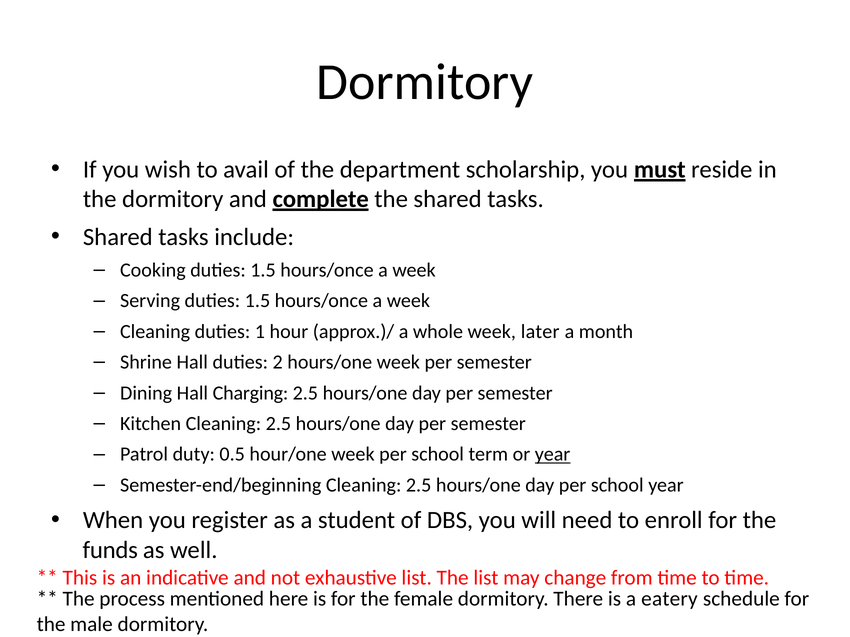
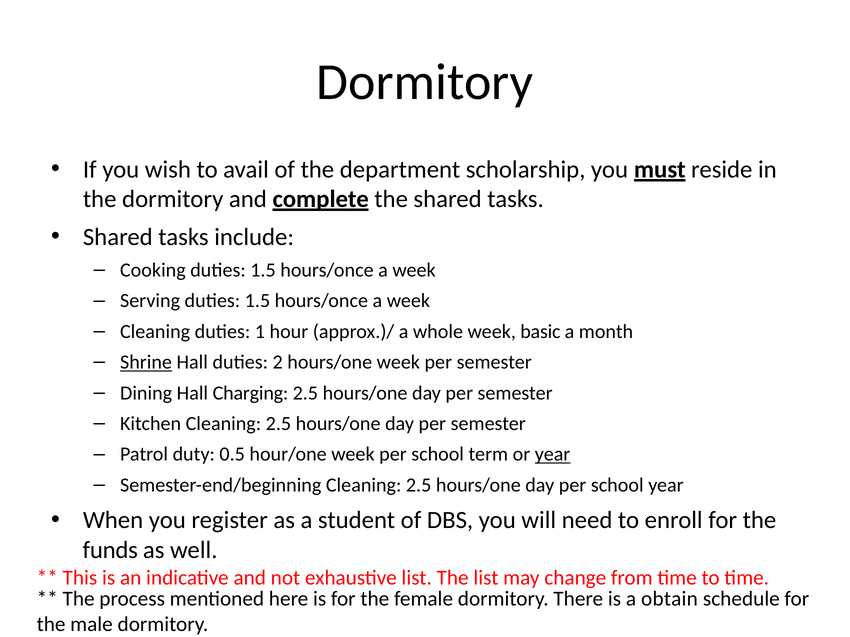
later: later -> basic
Shrine underline: none -> present
eatery: eatery -> obtain
